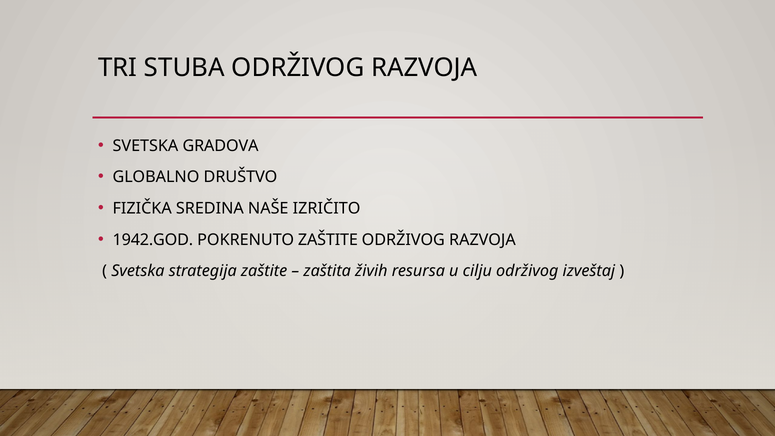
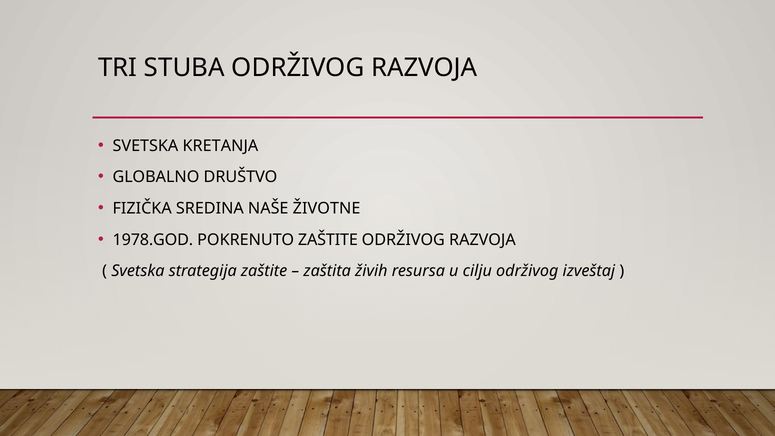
GRADOVA: GRADOVA -> KRETANJA
IZRIČITO: IZRIČITO -> ŽIVOTNE
1942.GOD: 1942.GOD -> 1978.GOD
